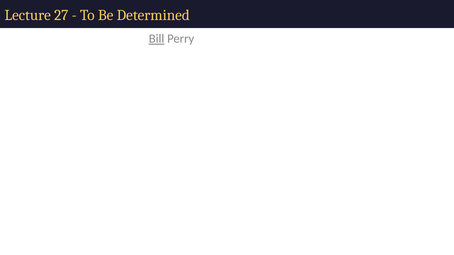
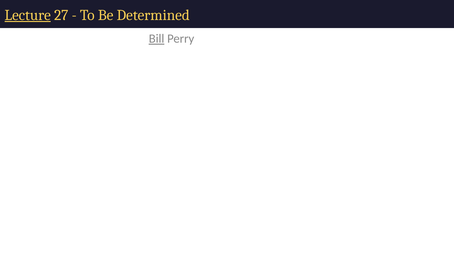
Lecture underline: none -> present
